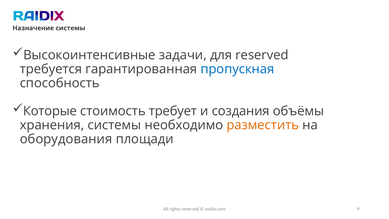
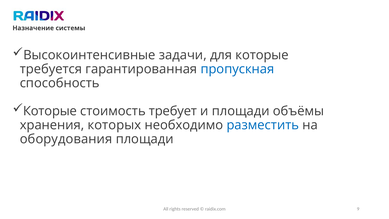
для reserved: reserved -> которые
и создания: создания -> площади
хранения системы: системы -> которых
разместить colour: orange -> blue
